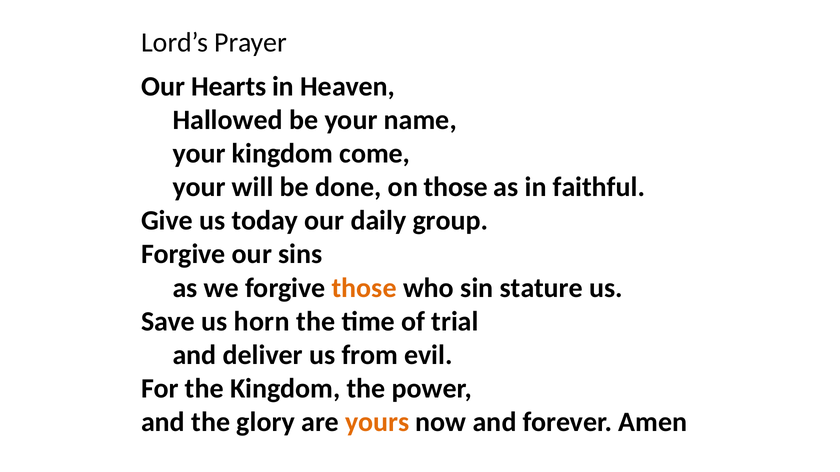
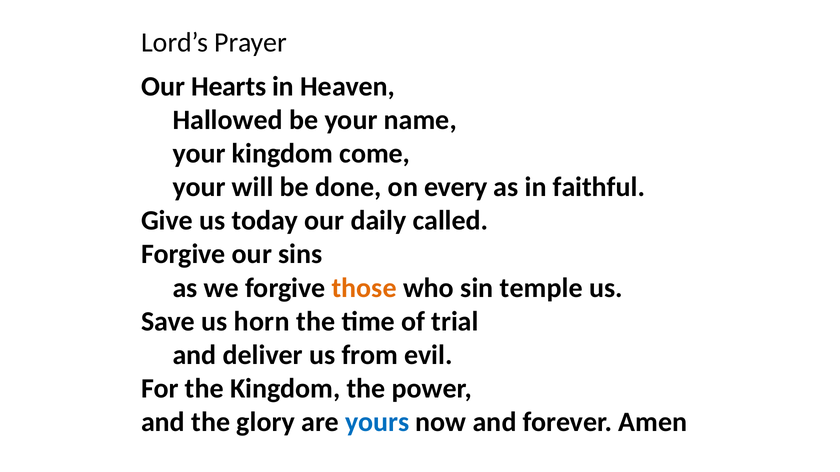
on those: those -> every
group: group -> called
stature: stature -> temple
yours colour: orange -> blue
